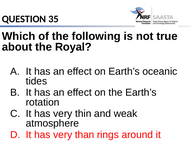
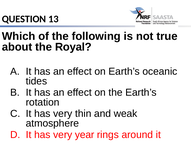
35: 35 -> 13
than: than -> year
